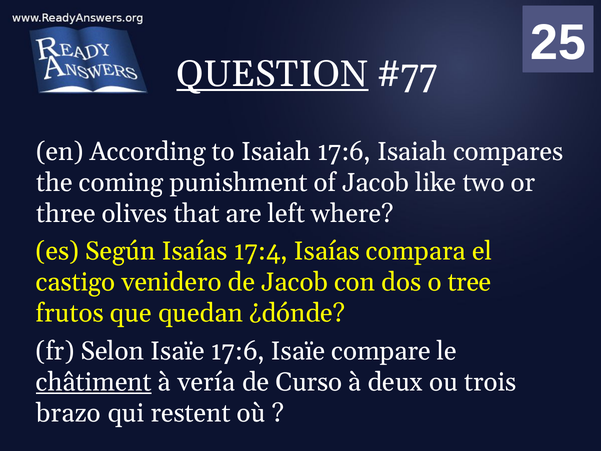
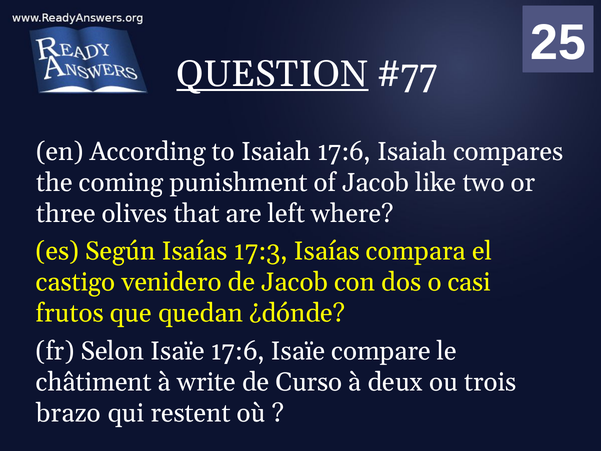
17:4: 17:4 -> 17:3
tree: tree -> casi
châtiment underline: present -> none
vería: vería -> write
